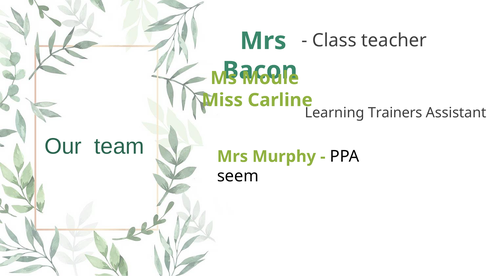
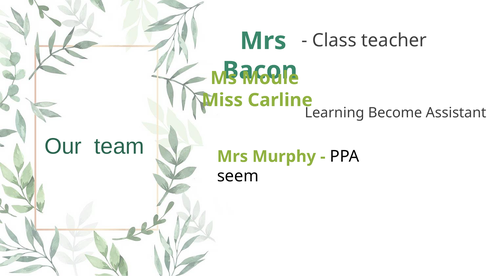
Trainers: Trainers -> Become
